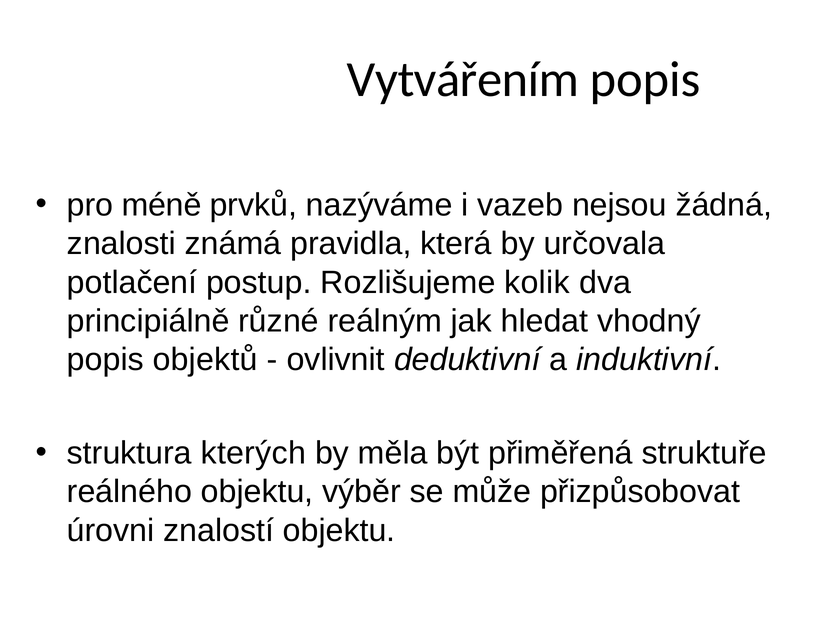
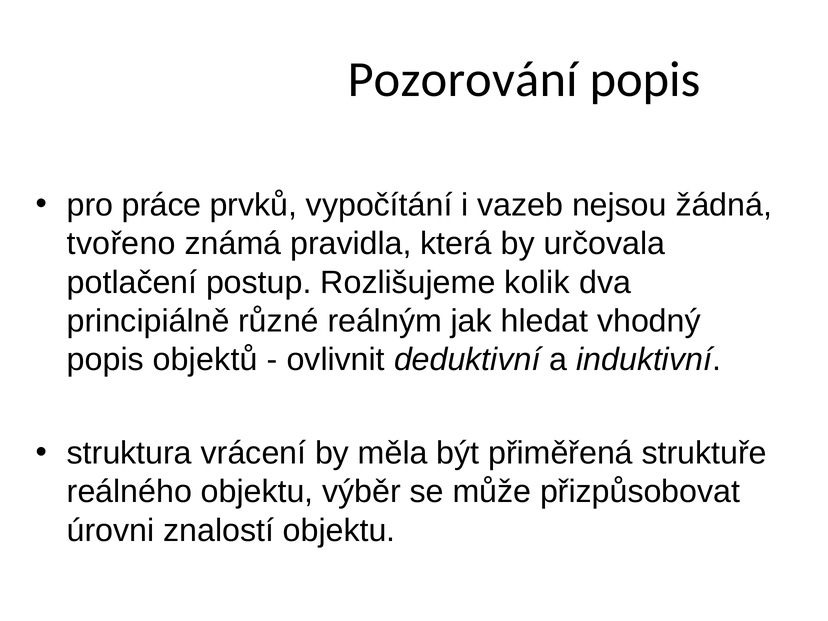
Vytvářením: Vytvářením -> Pozorování
méně: méně -> práce
nazýváme: nazýváme -> vypočítání
znalosti: znalosti -> tvořeno
kterých: kterých -> vrácení
